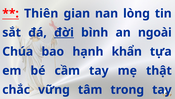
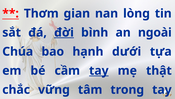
Thiên: Thiên -> Thơm
khẩn: khẩn -> dưới
tay at (99, 70) underline: none -> present
